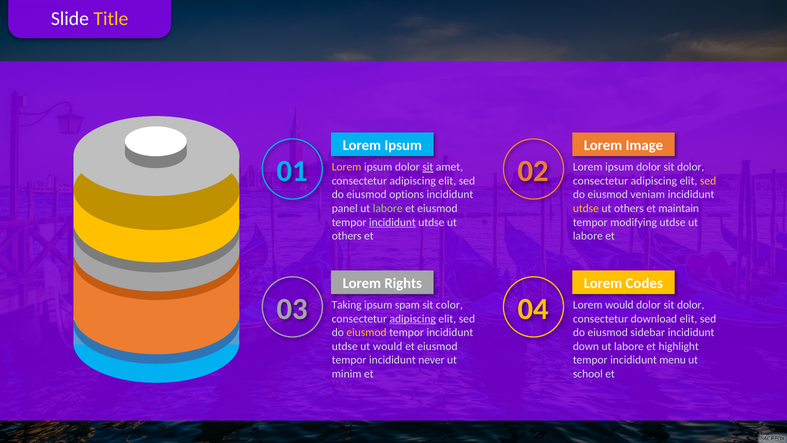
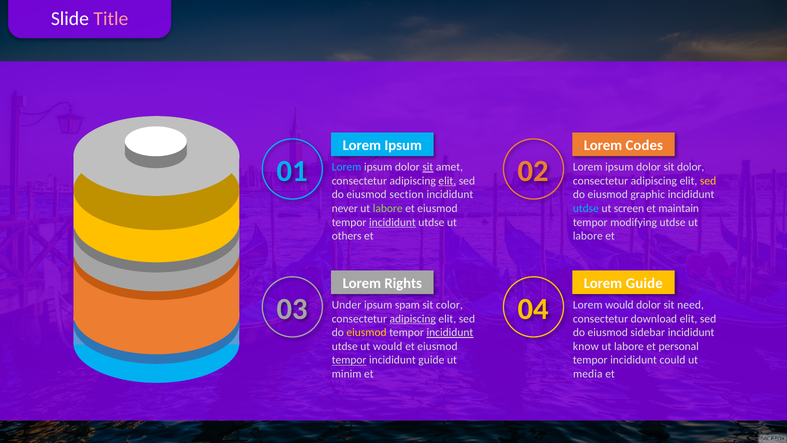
Title colour: yellow -> pink
Image: Image -> Codes
Lorem at (347, 167) colour: yellow -> light blue
elit at (447, 181) underline: none -> present
options: options -> section
veniam: veniam -> graphic
panel: panel -> never
utdse at (586, 208) colour: yellow -> light blue
others at (629, 208): others -> screen
Lorem Codes: Codes -> Guide
Taking: Taking -> Under
dolor at (691, 305): dolor -> need
incididunt at (450, 332) underline: none -> present
down: down -> know
highlight: highlight -> personal
tempor at (349, 360) underline: none -> present
incididunt never: never -> guide
menu: menu -> could
school: school -> media
